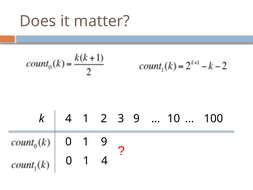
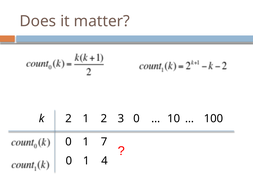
k 4: 4 -> 2
3 9: 9 -> 0
1 9: 9 -> 7
